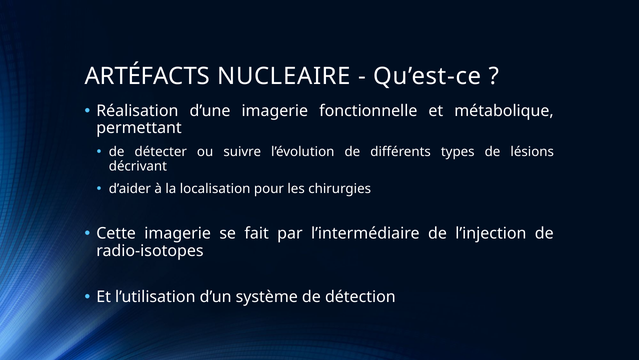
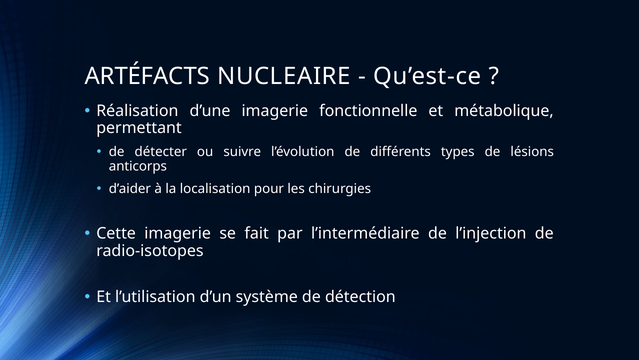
décrivant: décrivant -> anticorps
